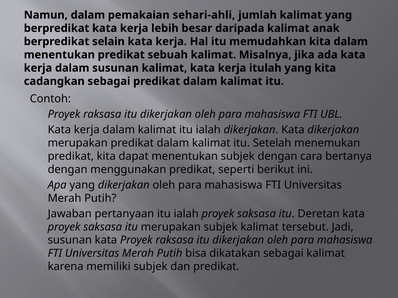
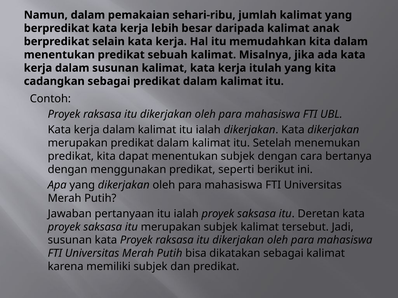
sehari-ahli: sehari-ahli -> sehari-ribu
